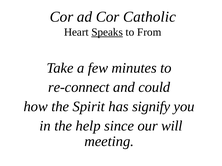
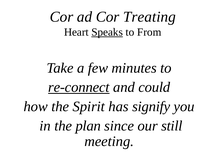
Catholic: Catholic -> Treating
re-connect underline: none -> present
help: help -> plan
will: will -> still
